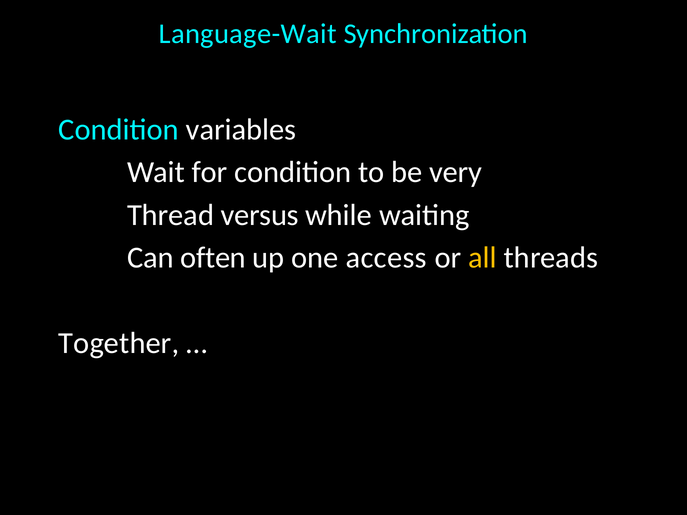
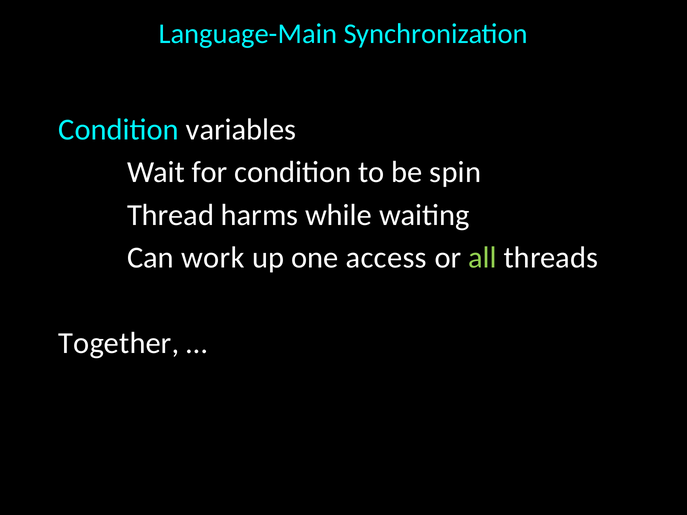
Language-Wait: Language-Wait -> Language-Main
very: very -> spin
versus: versus -> harms
often: often -> work
all colour: yellow -> light green
